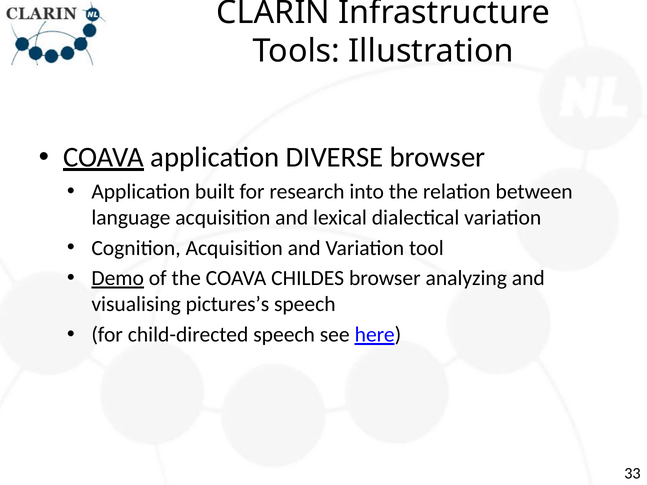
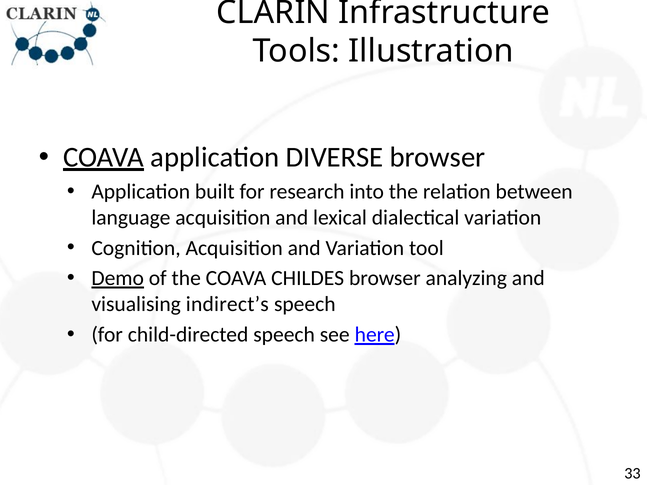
pictures’s: pictures’s -> indirect’s
